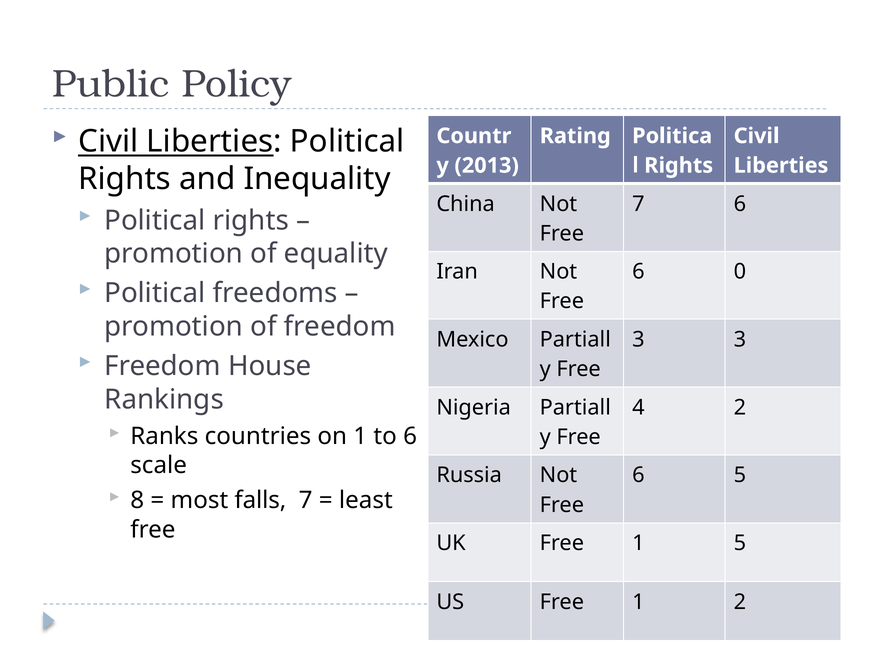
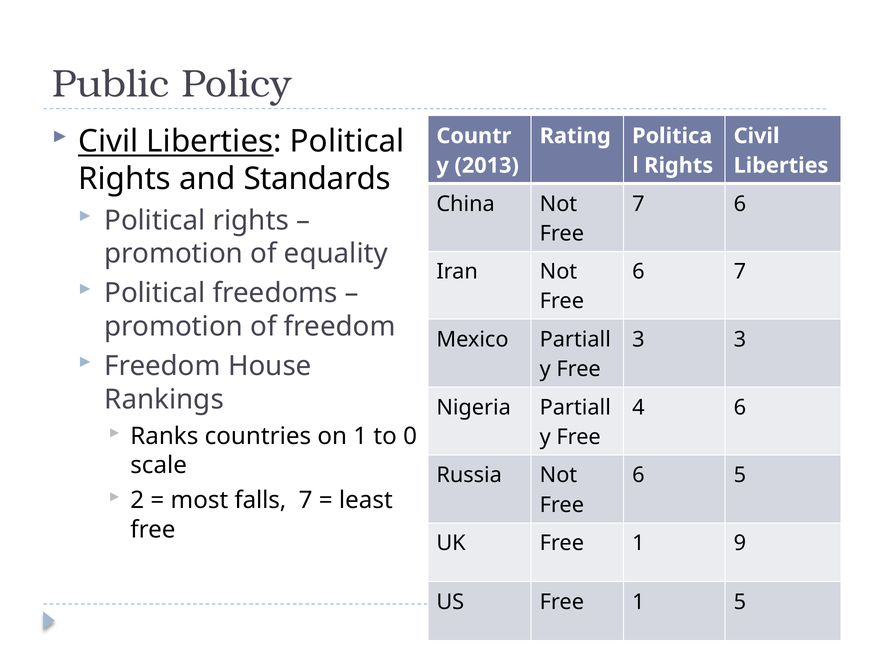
Inequality: Inequality -> Standards
6 0: 0 -> 7
4 2: 2 -> 6
to 6: 6 -> 0
8: 8 -> 2
1 5: 5 -> 9
1 2: 2 -> 5
